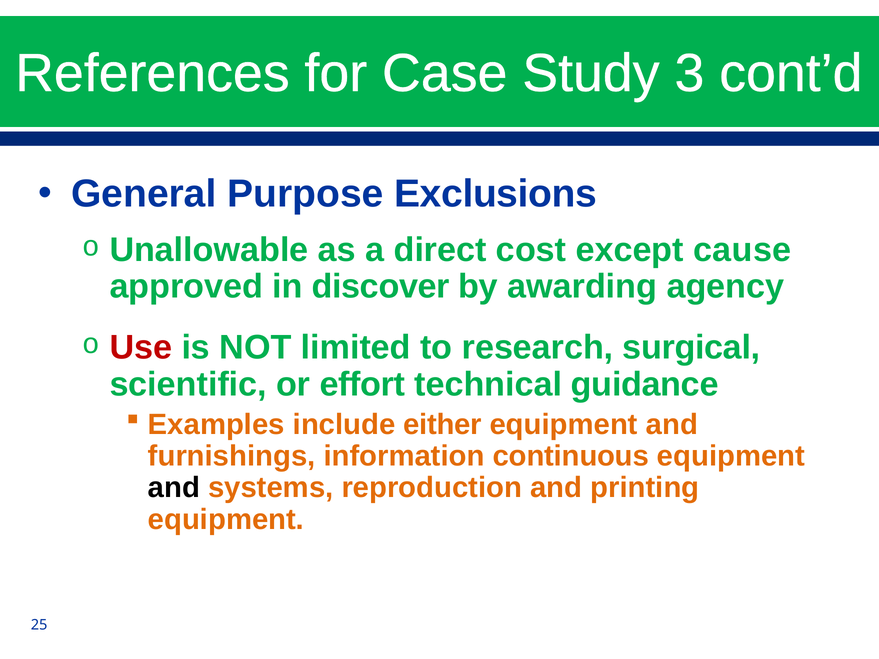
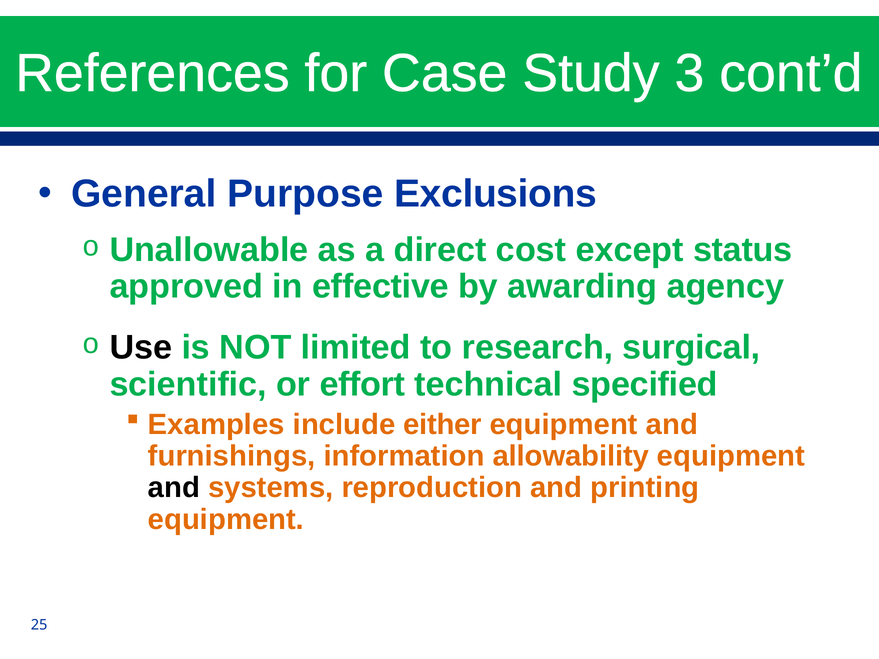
cause: cause -> status
discover: discover -> effective
Use colour: red -> black
guidance: guidance -> specified
continuous: continuous -> allowability
